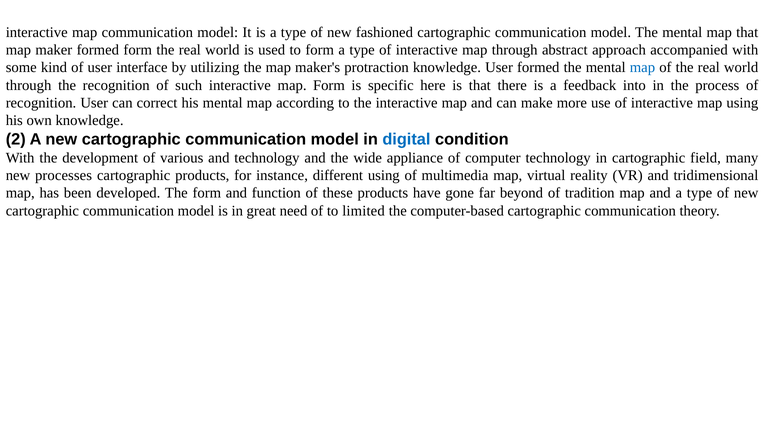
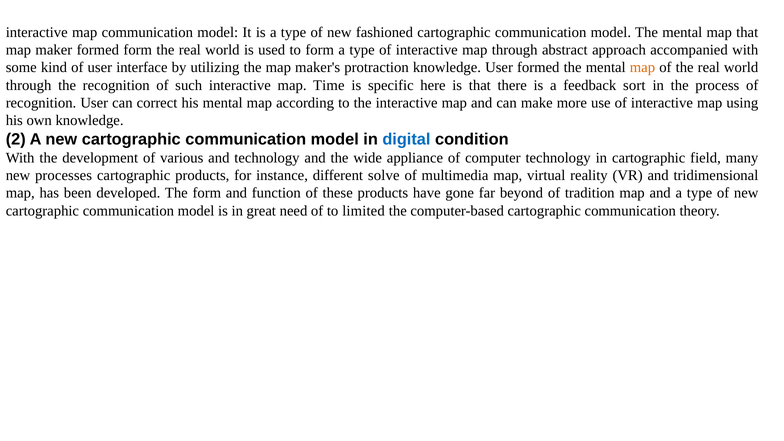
map at (642, 68) colour: blue -> orange
map Form: Form -> Time
into: into -> sort
different using: using -> solve
